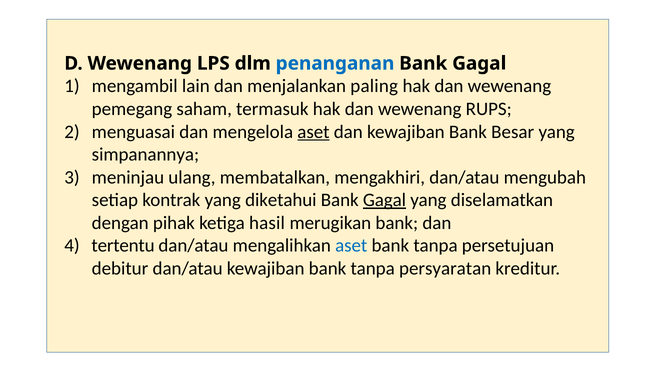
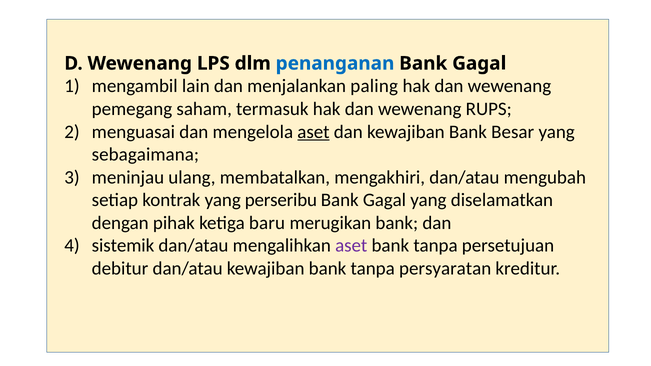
simpanannya: simpanannya -> sebagaimana
diketahui: diketahui -> perseribu
Gagal at (385, 200) underline: present -> none
hasil: hasil -> baru
tertentu: tertentu -> sistemik
aset at (351, 246) colour: blue -> purple
